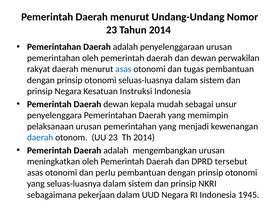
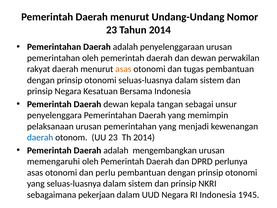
asas at (123, 69) colour: blue -> orange
Instruksi: Instruksi -> Bersama
mudah: mudah -> tangan
meningkatkan: meningkatkan -> memengaruhi
tersebut: tersebut -> perlunya
